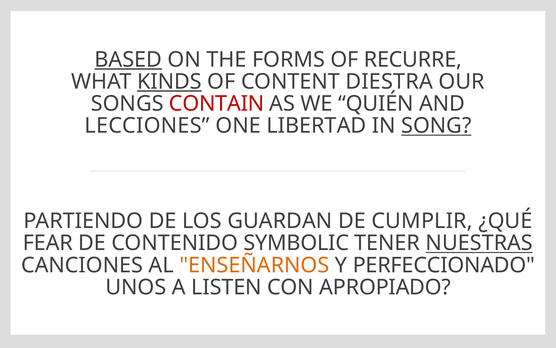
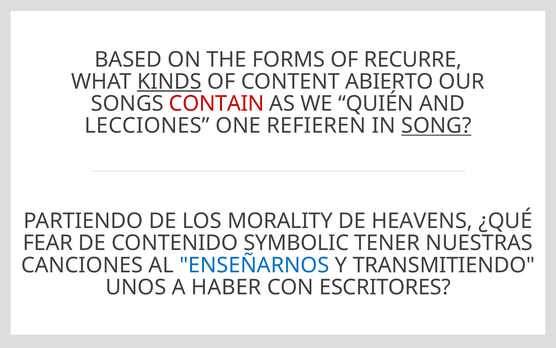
BASED underline: present -> none
DIESTRA: DIESTRA -> ABIERTO
LIBERTAD: LIBERTAD -> REFIEREN
GUARDAN: GUARDAN -> MORALITY
CUMPLIR: CUMPLIR -> HEAVENS
NUESTRAS underline: present -> none
ENSEÑARNOS colour: orange -> blue
PERFECCIONADO: PERFECCIONADO -> TRANSMITIENDO
LISTEN: LISTEN -> HABER
APROPIADO: APROPIADO -> ESCRITORES
